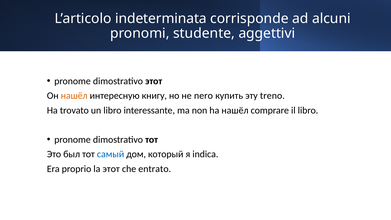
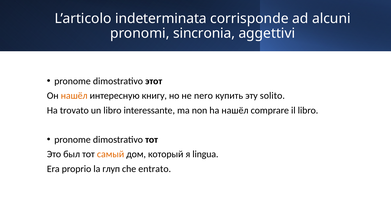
studente: studente -> sincronia
treno: treno -> solito
самый colour: blue -> orange
indica: indica -> lingua
la этот: этот -> глуп
